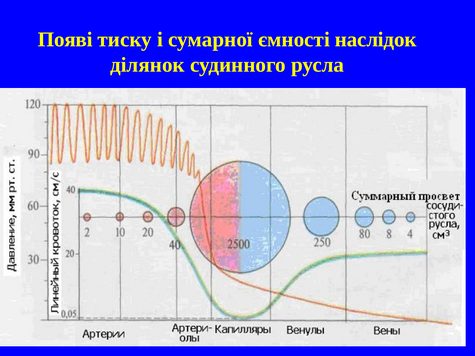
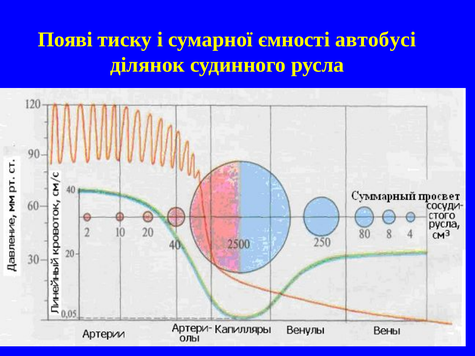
наслідок: наслідок -> автобусі
